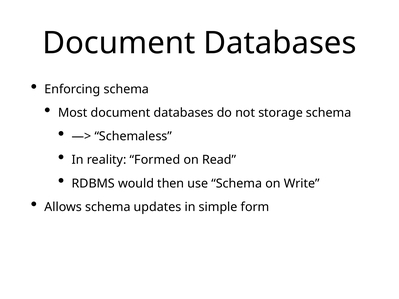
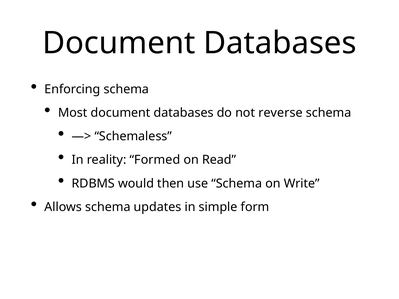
storage: storage -> reverse
